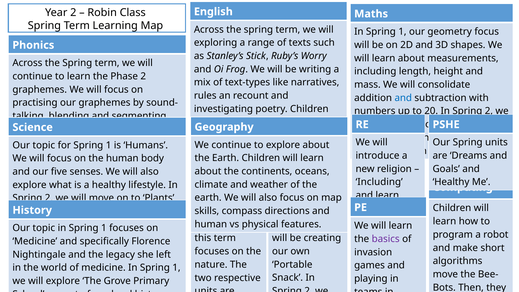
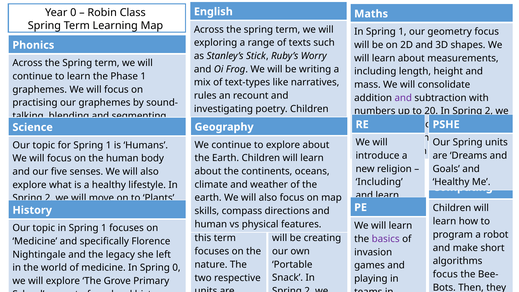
Year 2: 2 -> 0
Phase 2: 2 -> 1
and at (403, 98) colour: blue -> purple
medicine In Spring 1: 1 -> 0
move at (445, 274): move -> focus
